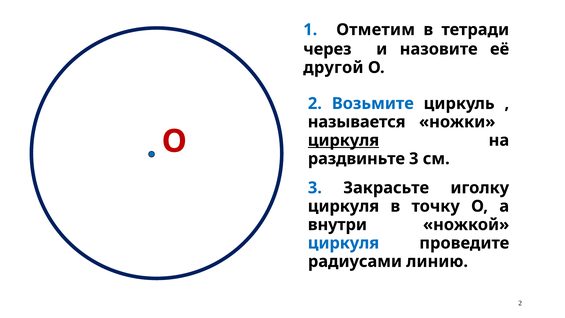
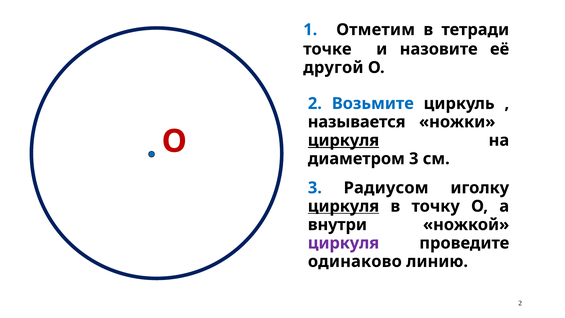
через: через -> точке
раздвиньте: раздвиньте -> диаметром
Закрасьте: Закрасьте -> Радиусом
циркуля at (344, 206) underline: none -> present
циркуля at (344, 243) colour: blue -> purple
радиусами: радиусами -> одинаково
